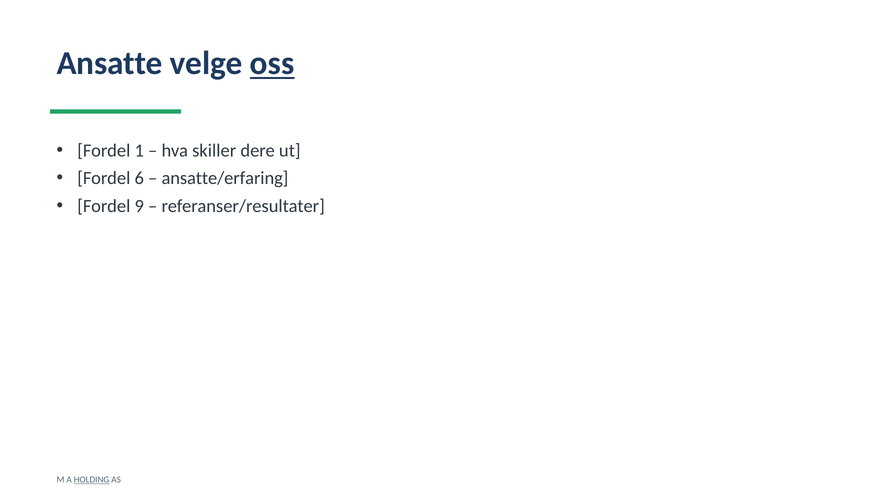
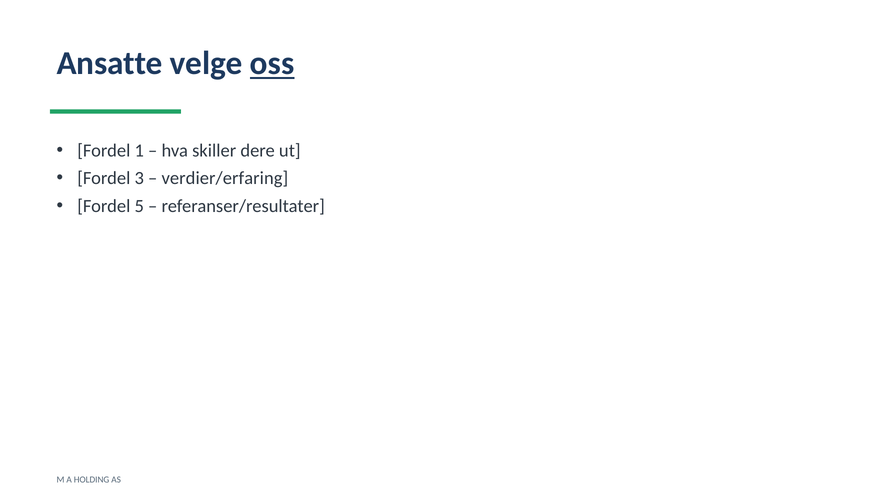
6: 6 -> 3
ansatte/erfaring: ansatte/erfaring -> verdier/erfaring
9: 9 -> 5
HOLDING underline: present -> none
